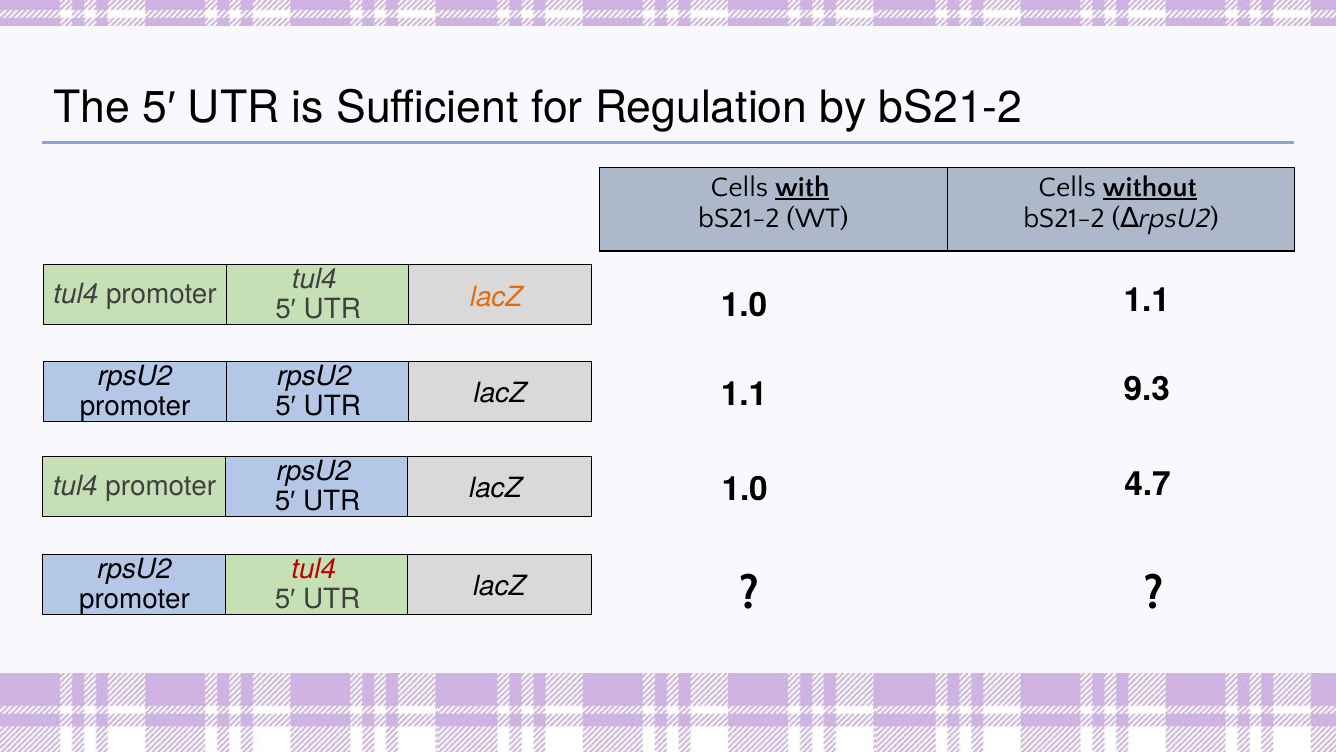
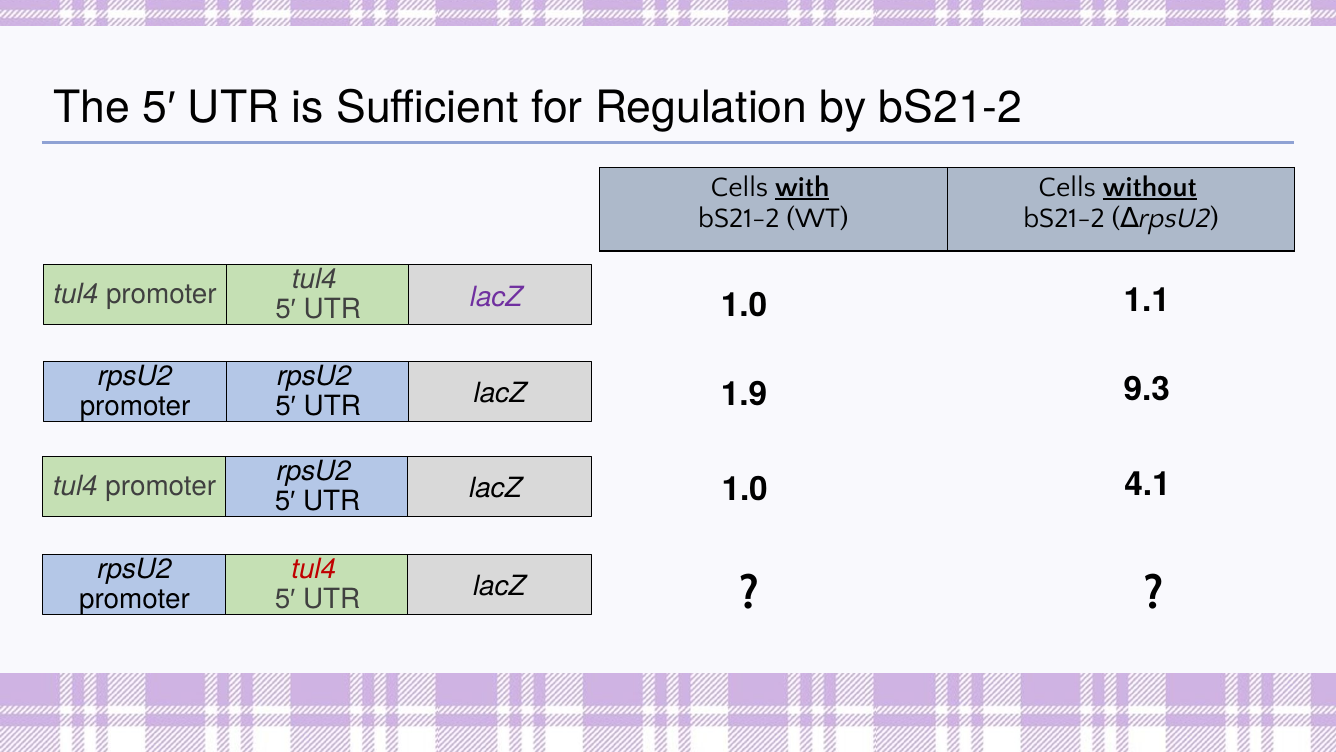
lacZ at (496, 297) colour: orange -> purple
1.1 at (744, 394): 1.1 -> 1.9
4.7: 4.7 -> 4.1
